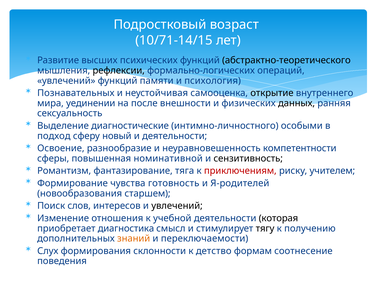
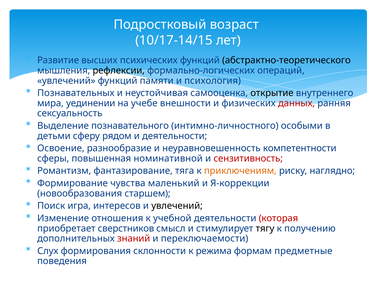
10/71-14/15: 10/71-14/15 -> 10/17-14/15
после: после -> учебе
данных colour: black -> red
диагностические: диагностические -> познавательного
подход: подход -> детьми
новый: новый -> рядом
сензитивность colour: black -> red
приключениям colour: red -> orange
учителем: учителем -> наглядно
готовность: готовность -> маленький
Я-родителей: Я-родителей -> Я-коррекции
слов: слов -> игра
которая colour: black -> red
диагностика: диагностика -> сверстников
знаний colour: orange -> red
детство: детство -> режима
соотнесение: соотнесение -> предметные
